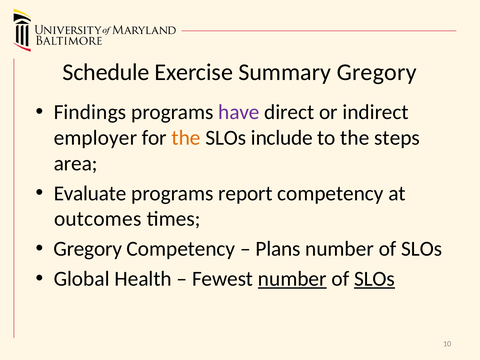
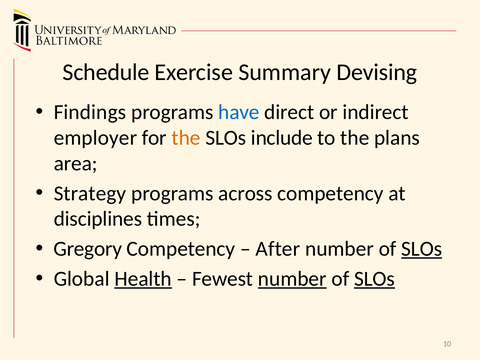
Summary Gregory: Gregory -> Devising
have colour: purple -> blue
steps: steps -> plans
Evaluate: Evaluate -> Strategy
report: report -> across
outcomes: outcomes -> disciplines
Plans: Plans -> After
SLOs at (422, 249) underline: none -> present
Health underline: none -> present
